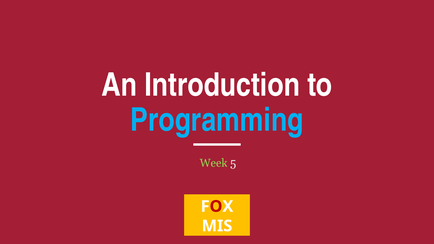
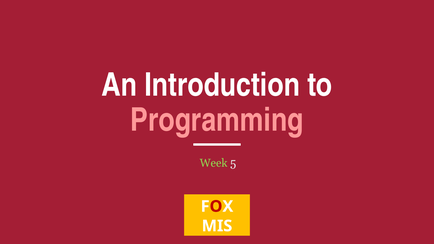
Programming colour: light blue -> pink
